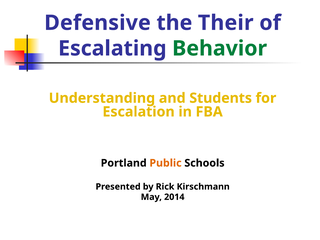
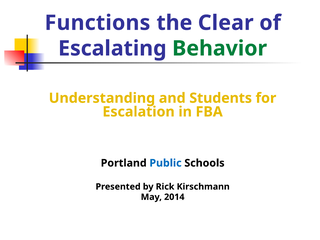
Defensive: Defensive -> Functions
Their: Their -> Clear
Public colour: orange -> blue
